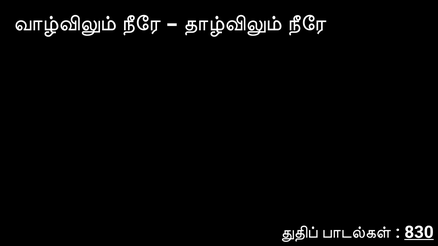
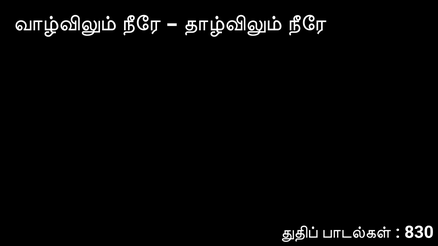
830 underline: present -> none
